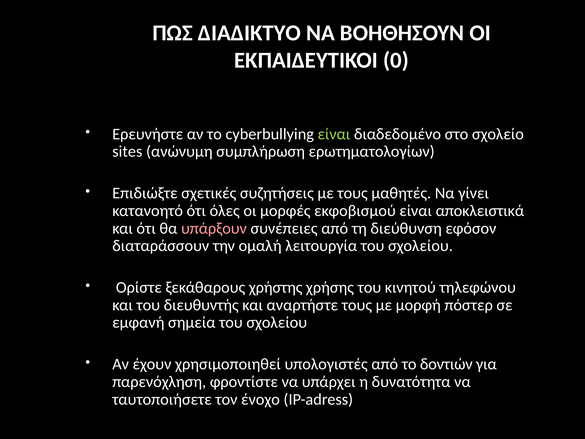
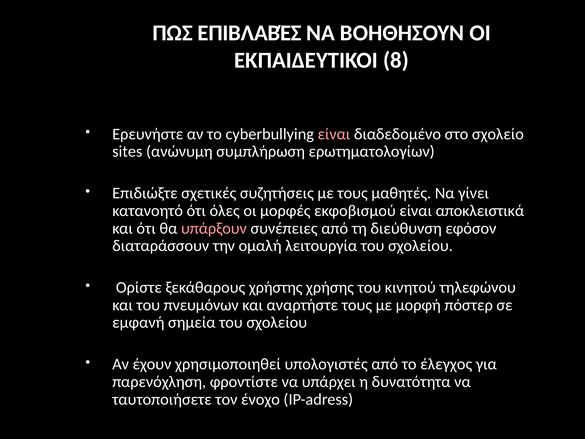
ΔΙΑΔΙΚΤΥΟ: ΔΙΑΔΙΚΤΥΟ -> ΕΠΙΒΛΑΒΈΣ
0: 0 -> 8
είναι at (334, 134) colour: light green -> pink
διευθυντής: διευθυντής -> πνευμόνων
δοντιών: δοντιών -> έλεγχος
